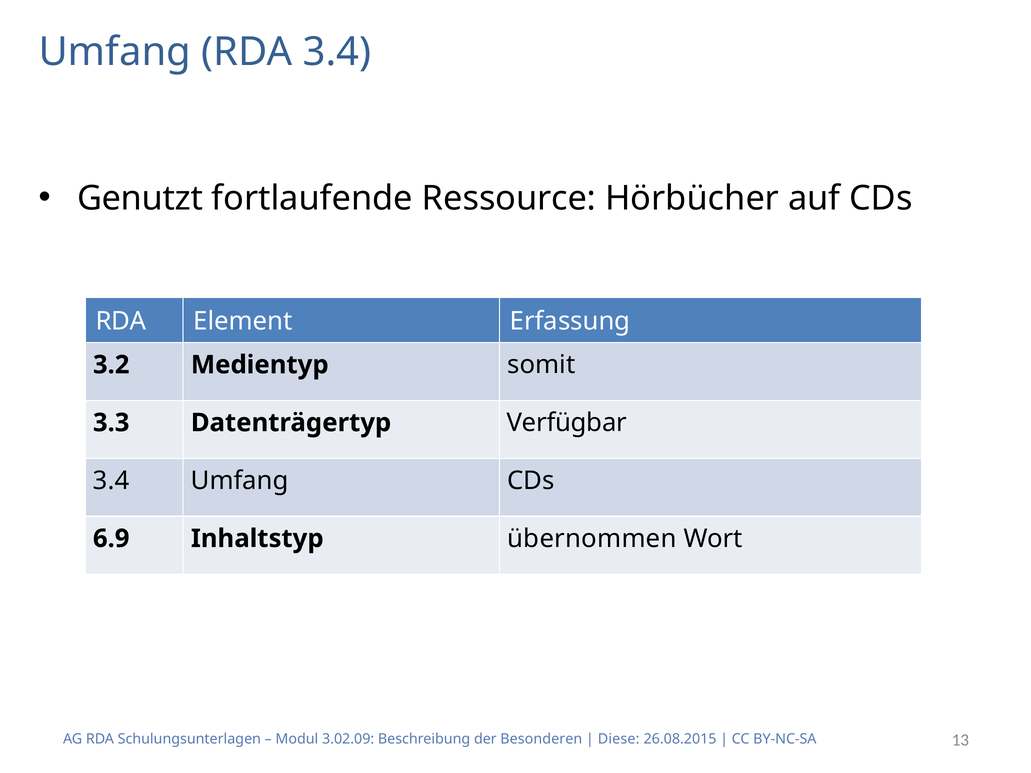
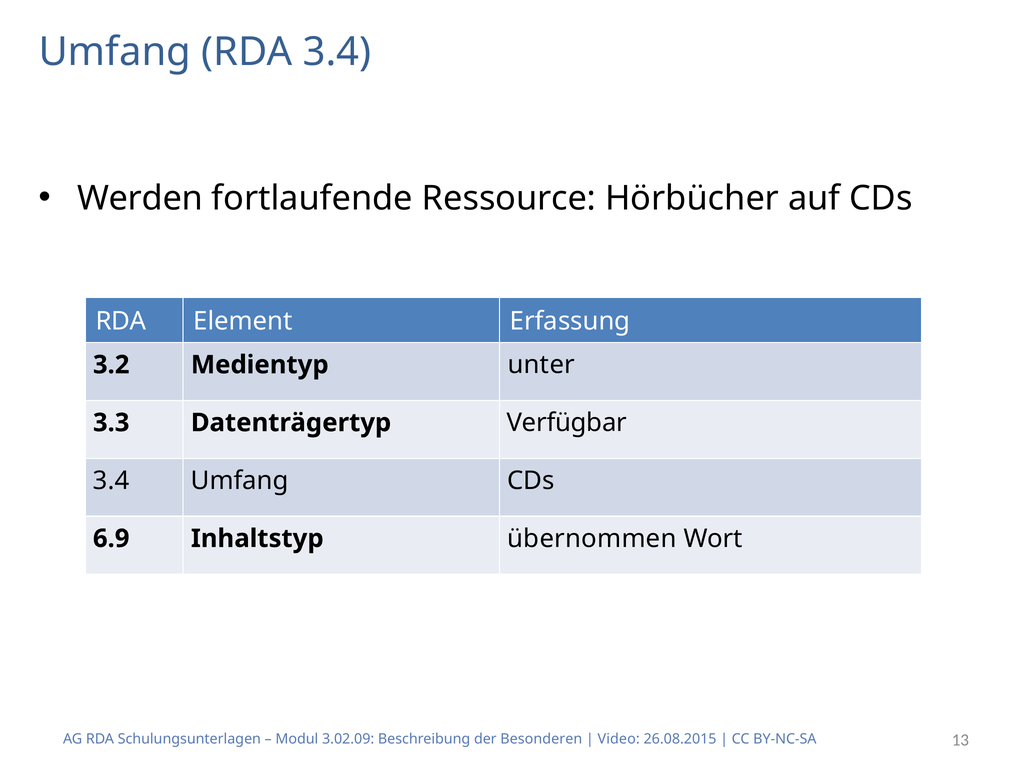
Genutzt: Genutzt -> Werden
somit: somit -> unter
Diese: Diese -> Video
